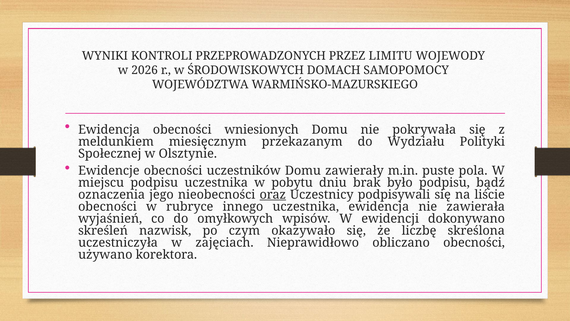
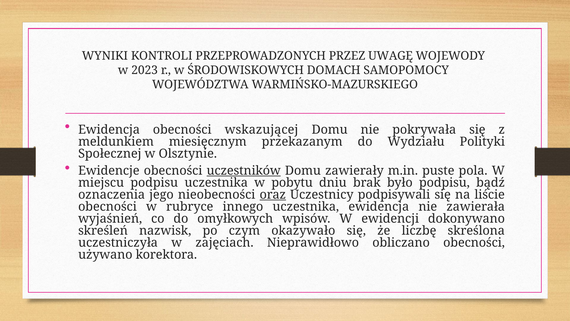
LIMITU: LIMITU -> UWAGĘ
2026: 2026 -> 2023
wniesionych: wniesionych -> wskazującej
uczestników underline: none -> present
